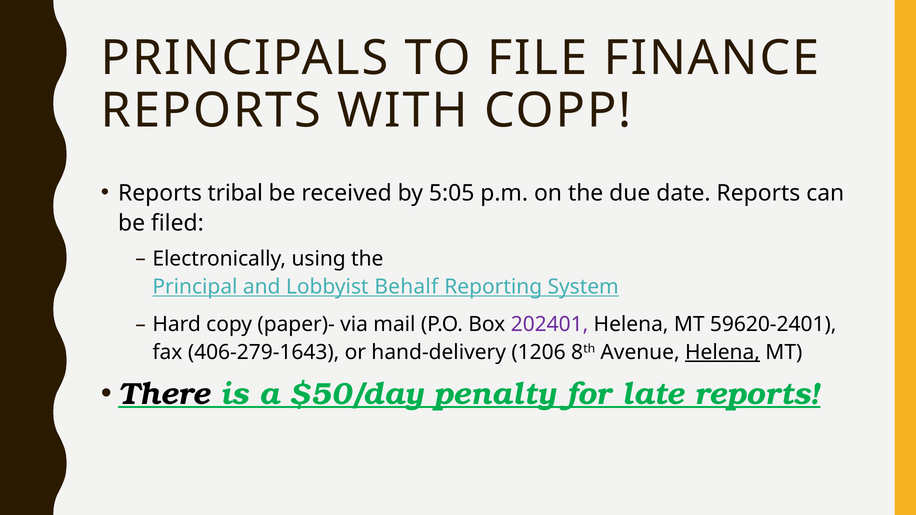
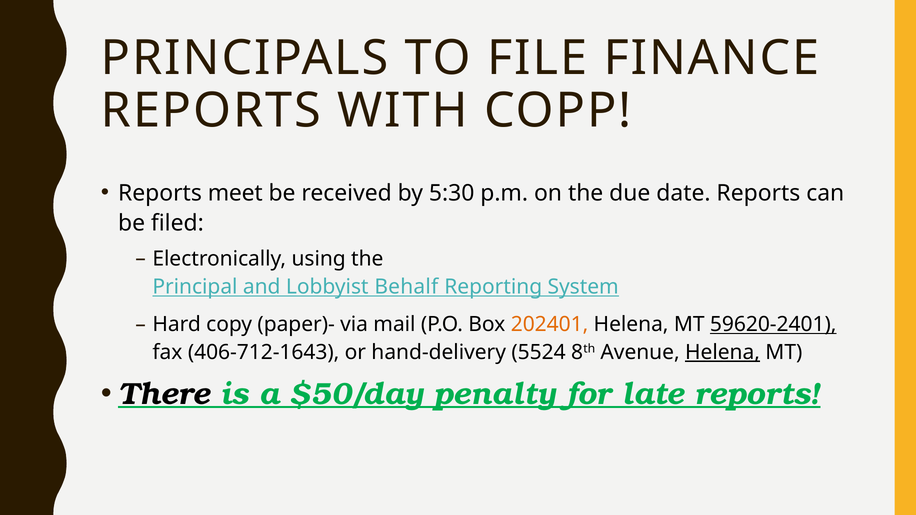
tribal: tribal -> meet
5:05: 5:05 -> 5:30
202401 colour: purple -> orange
59620-2401 underline: none -> present
406-279-1643: 406-279-1643 -> 406-712-1643
1206: 1206 -> 5524
